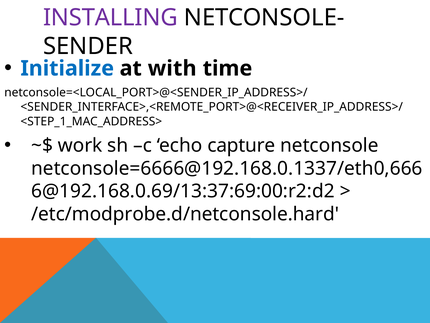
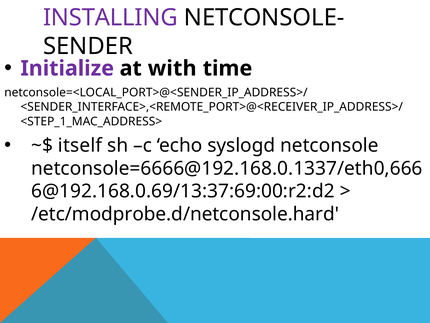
Initialize colour: blue -> purple
work: work -> itself
capture: capture -> syslogd
